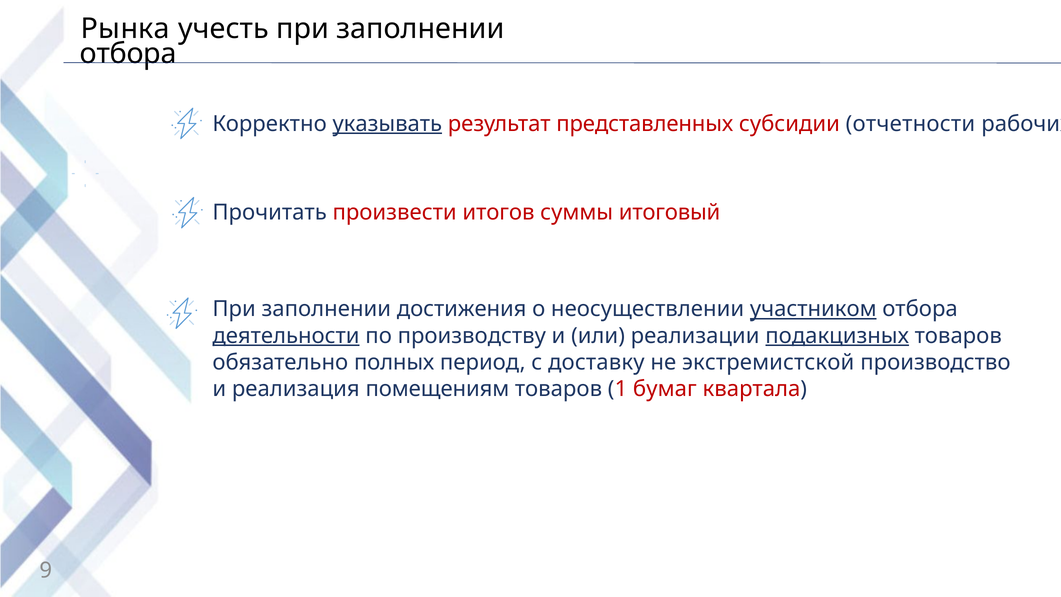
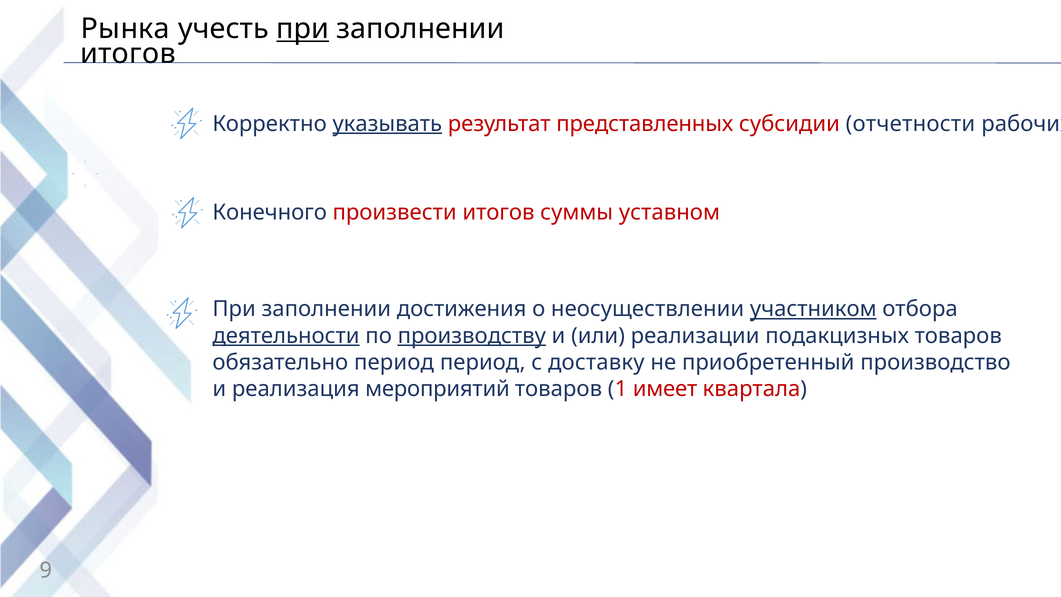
при at (303, 29) underline: none -> present
отбора at (128, 54): отбора -> итогов
Прочитать: Прочитать -> Конечного
итоговый: итоговый -> уставном
производству underline: none -> present
подакцизных underline: present -> none
обязательно полных: полных -> период
экстремистской: экстремистской -> приобретенный
помещениям: помещениям -> мероприятий
бумаг: бумаг -> имеет
